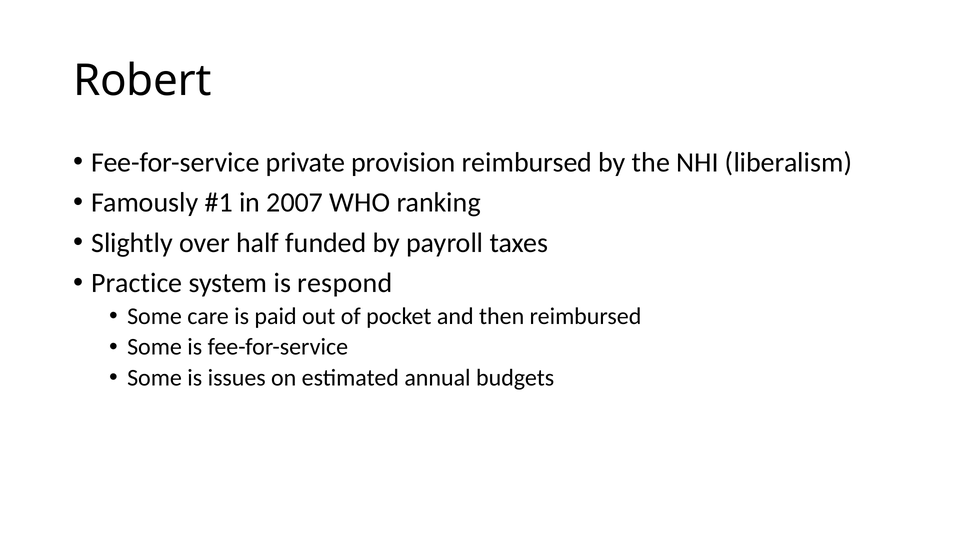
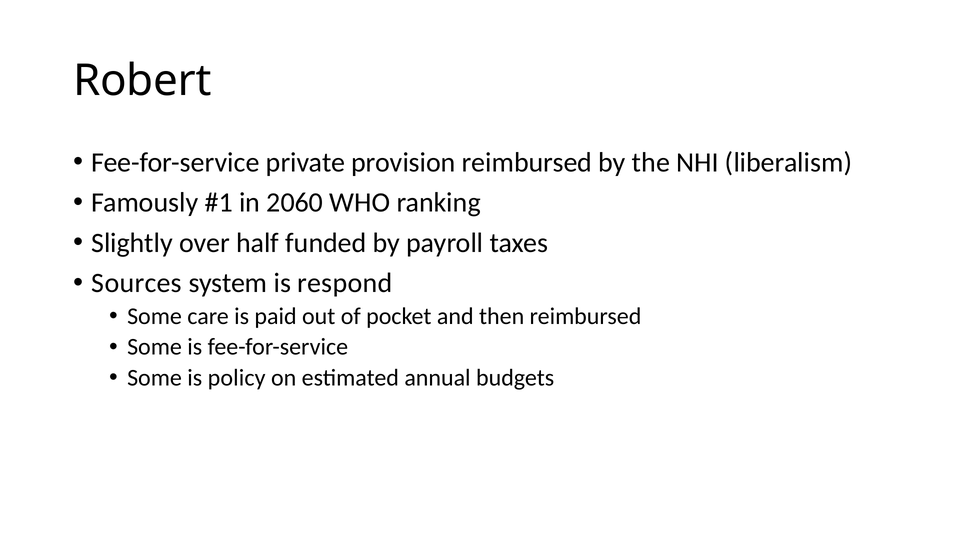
2007: 2007 -> 2060
Practice: Practice -> Sources
issues: issues -> policy
